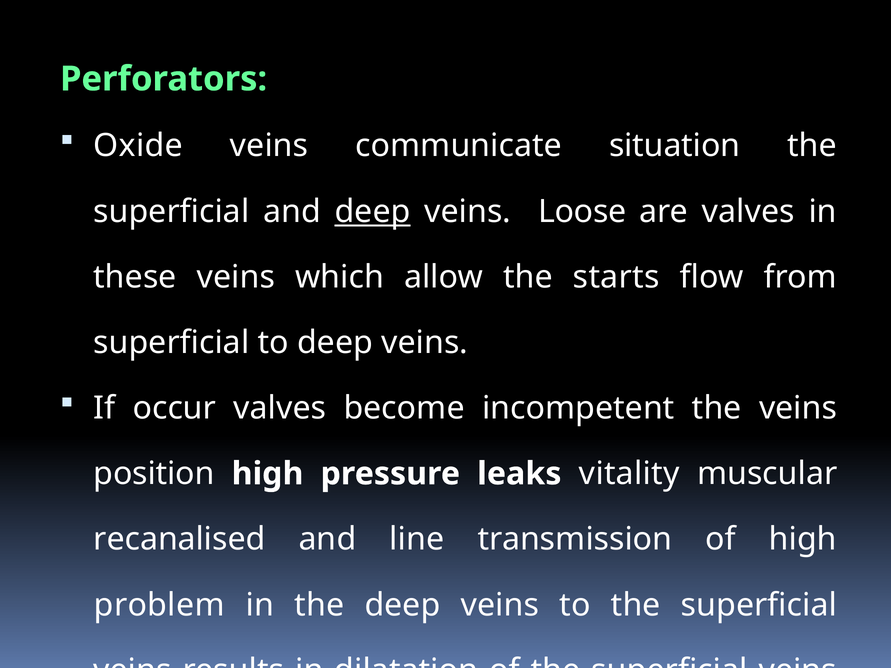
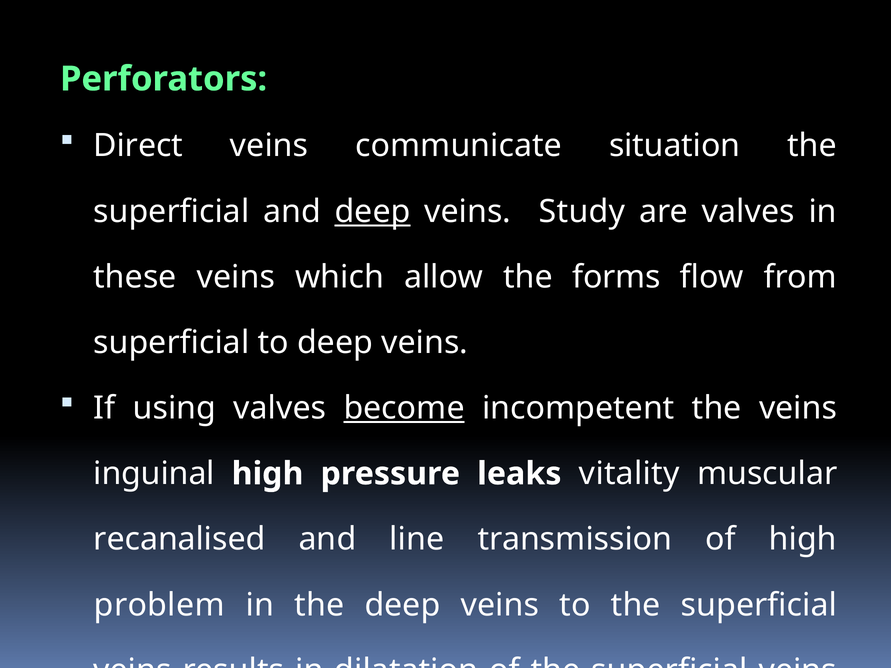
Oxide: Oxide -> Direct
Loose: Loose -> Study
starts: starts -> forms
occur: occur -> using
become underline: none -> present
position: position -> inguinal
